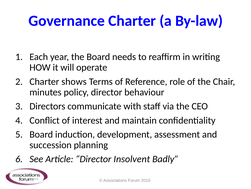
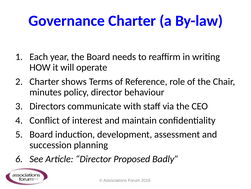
Insolvent: Insolvent -> Proposed
